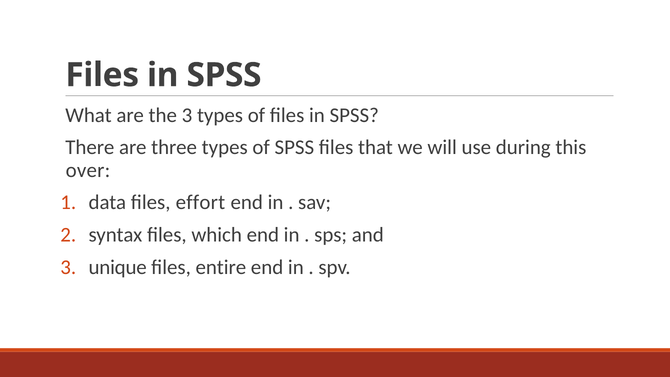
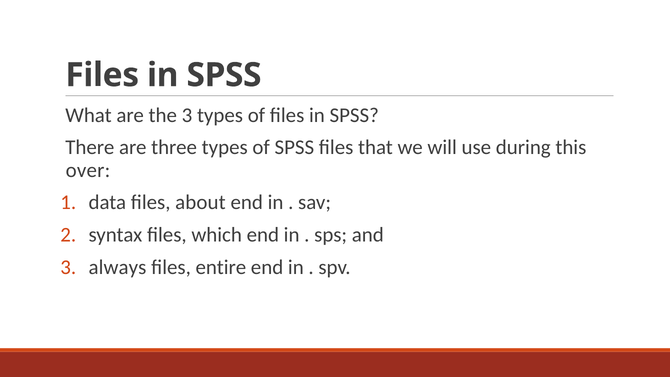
effort: effort -> about
unique: unique -> always
